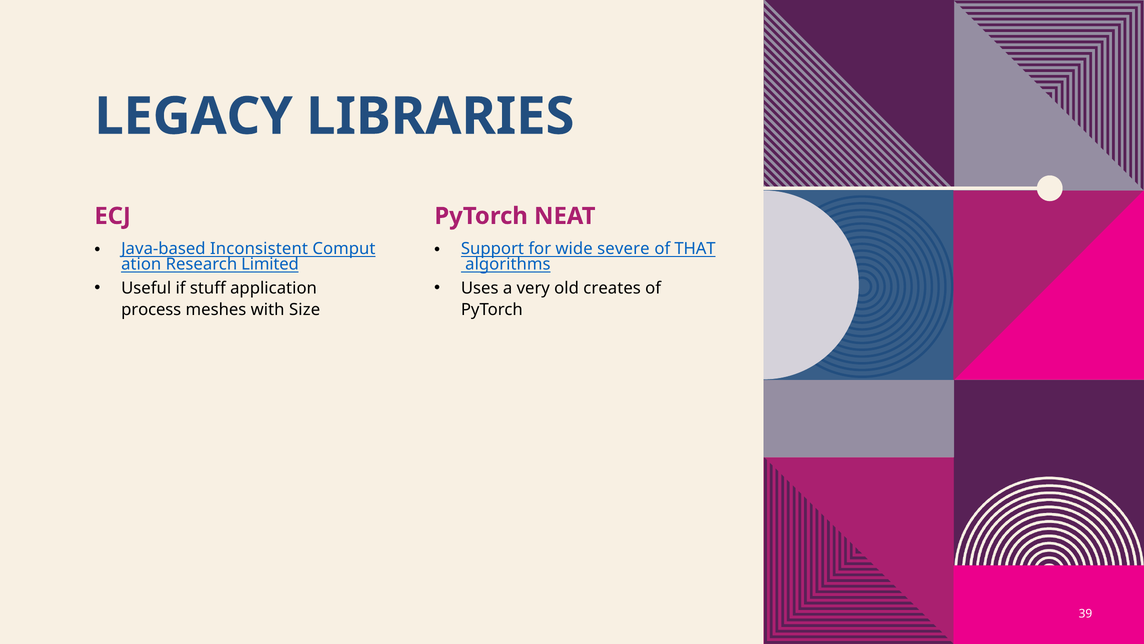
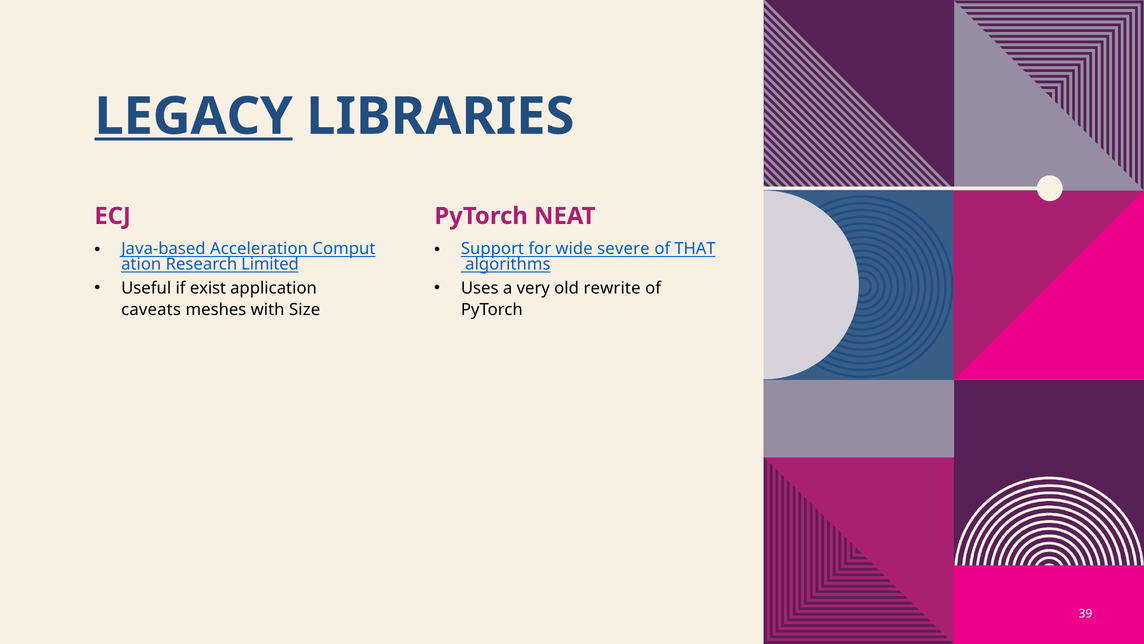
LEGACY underline: none -> present
Inconsistent: Inconsistent -> Acceleration
stuff: stuff -> exist
creates: creates -> rewrite
process: process -> caveats
